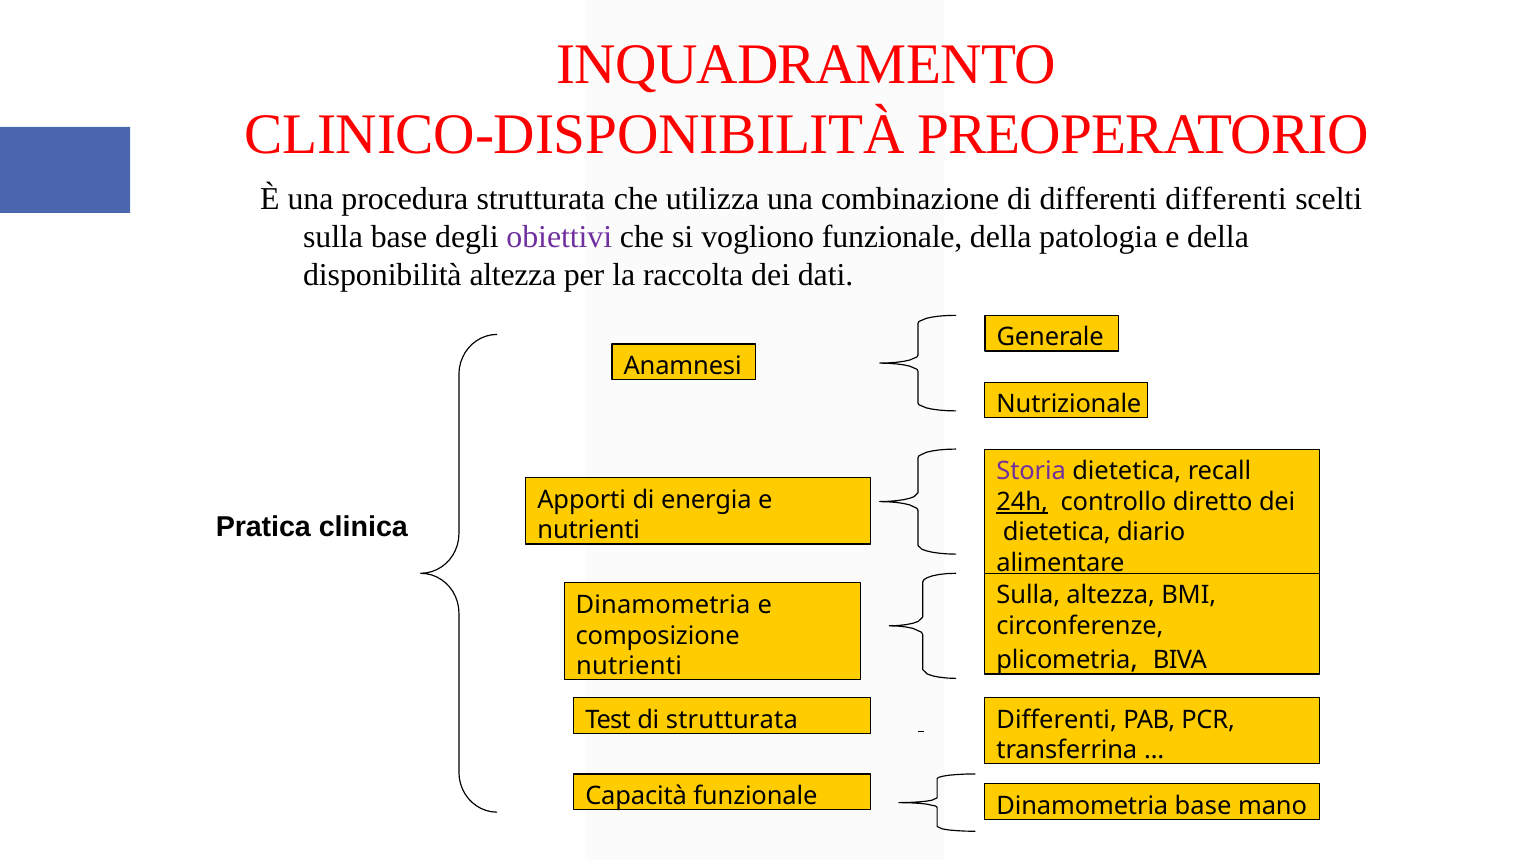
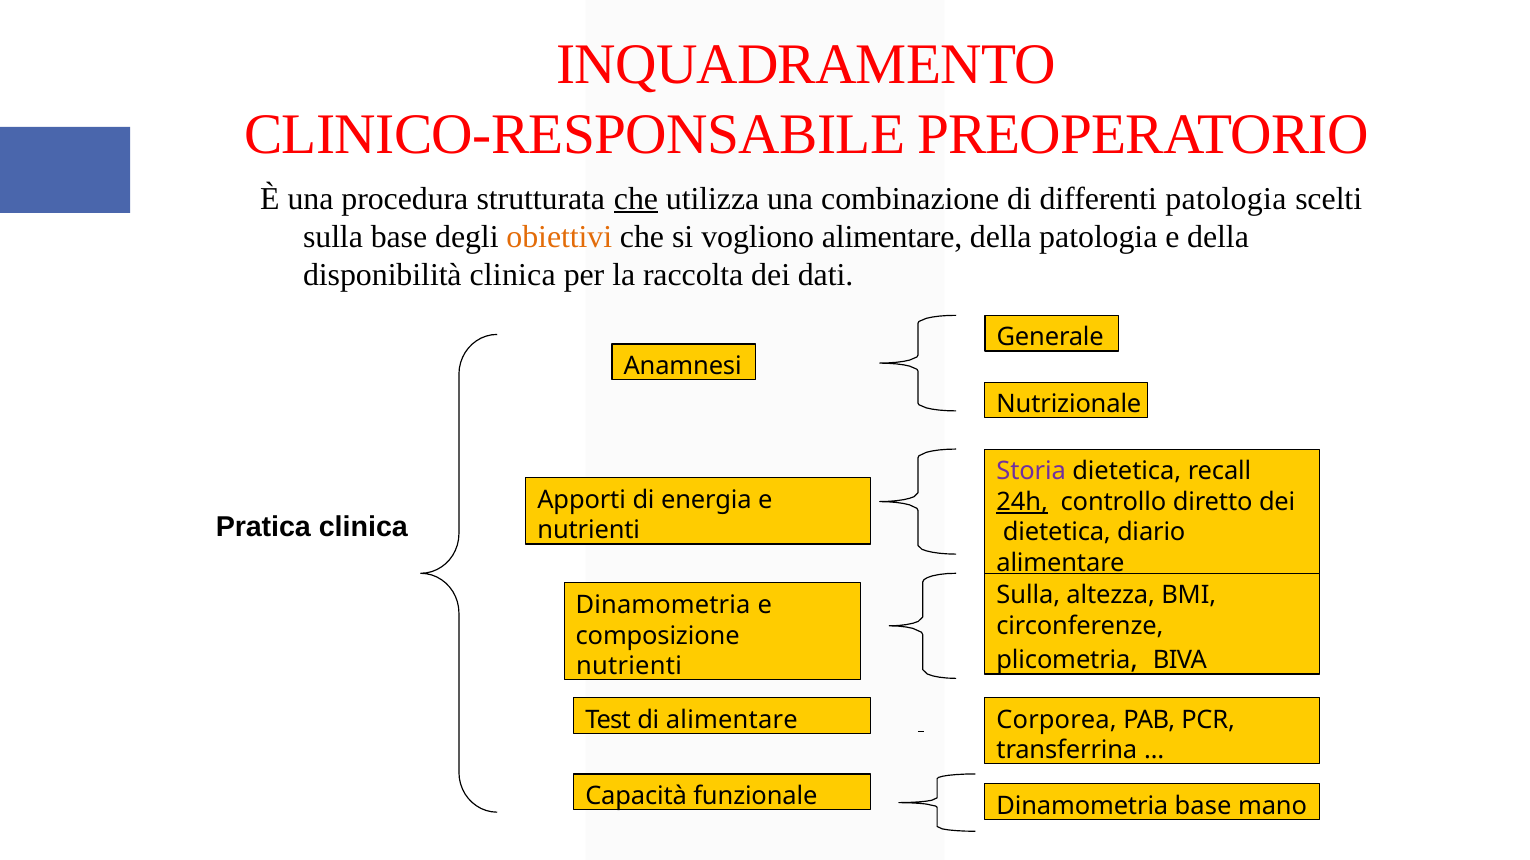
CLINICO-DISPONIBILITÀ: CLINICO-DISPONIBILITÀ -> CLINICO-RESPONSABILE
che at (636, 199) underline: none -> present
differenti differenti: differenti -> patologia
obiettivi colour: purple -> orange
vogliono funzionale: funzionale -> alimentare
disponibilità altezza: altezza -> clinica
di strutturata: strutturata -> alimentare
Differenti at (1057, 720): Differenti -> Corporea
